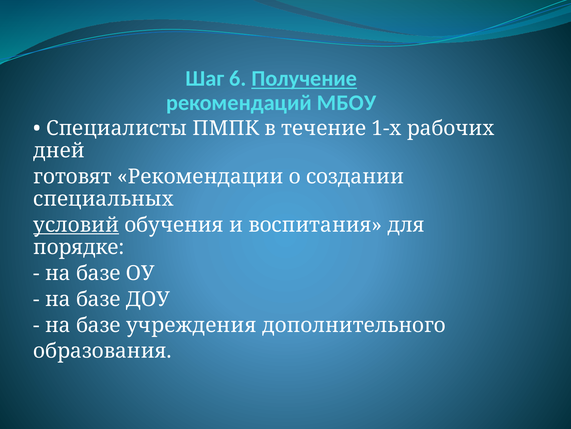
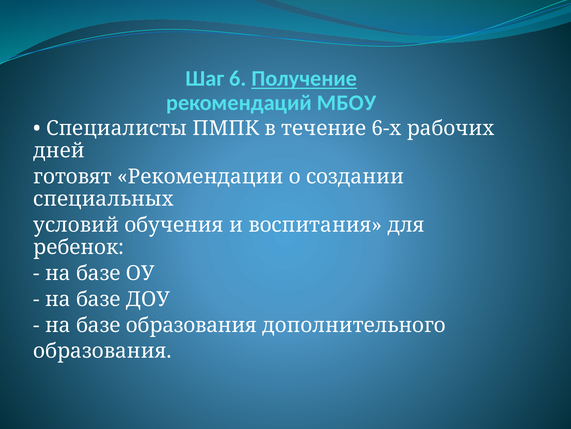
1-х: 1-х -> 6-х
условий underline: present -> none
порядке: порядке -> ребенок
базе учреждения: учреждения -> образования
